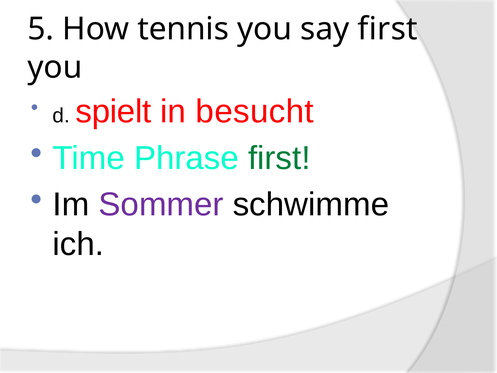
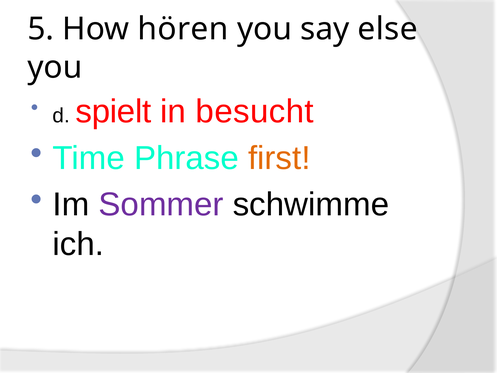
tennis: tennis -> hören
say first: first -> else
first at (279, 158) colour: green -> orange
